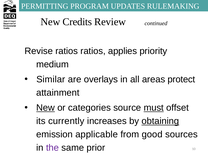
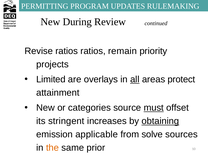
Credits: Credits -> During
applies: applies -> remain
medium: medium -> projects
Similar: Similar -> Limited
all underline: none -> present
New at (46, 108) underline: present -> none
currently: currently -> stringent
good: good -> solve
the colour: purple -> orange
